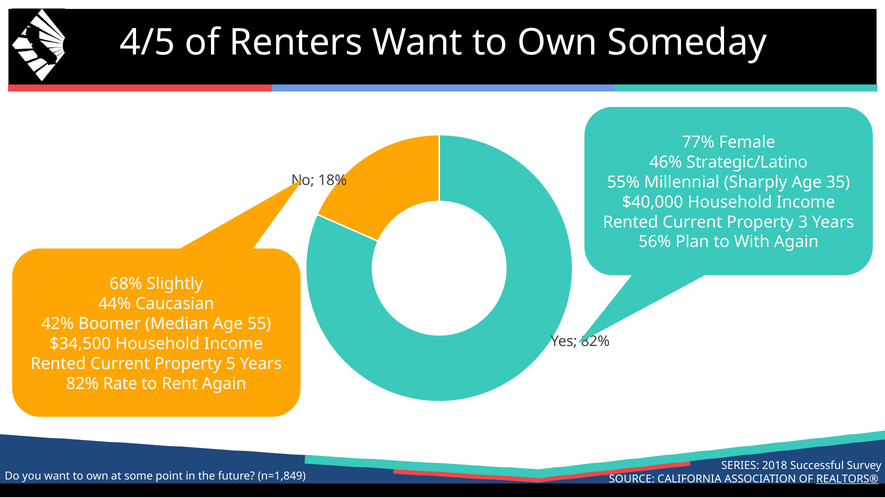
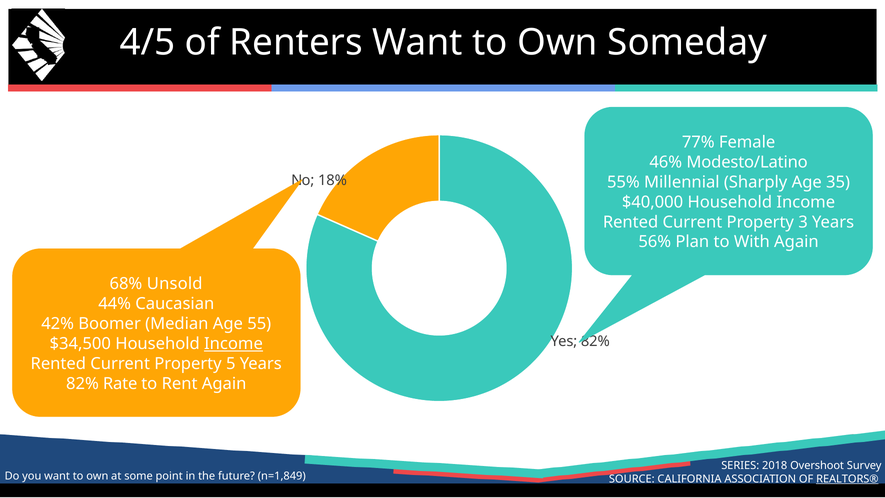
Strategic/Latino: Strategic/Latino -> Modesto/Latino
Slightly: Slightly -> Unsold
Income at (233, 344) underline: none -> present
Successful: Successful -> Overshoot
